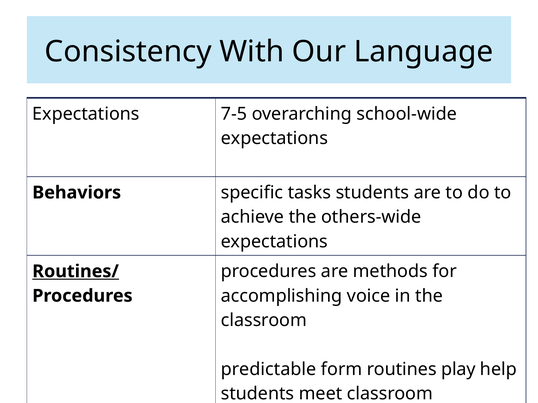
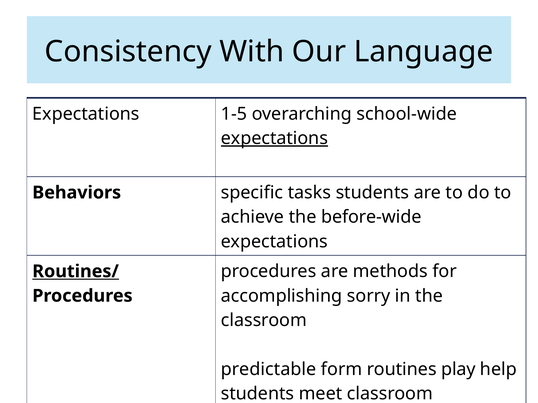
7-5: 7-5 -> 1-5
expectations at (274, 138) underline: none -> present
others-wide: others-wide -> before-wide
voice: voice -> sorry
